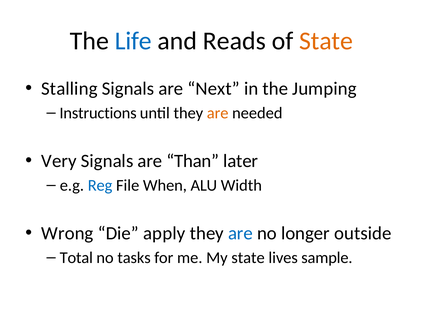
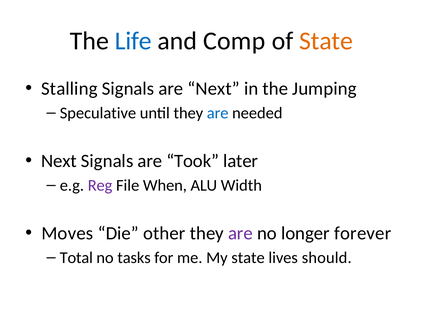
Reads: Reads -> Comp
Instructions: Instructions -> Speculative
are at (218, 113) colour: orange -> blue
Very at (59, 161): Very -> Next
Than: Than -> Took
Reg colour: blue -> purple
Wrong: Wrong -> Moves
apply: apply -> other
are at (240, 234) colour: blue -> purple
outside: outside -> forever
sample: sample -> should
